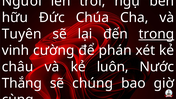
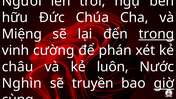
Tuyên: Tuyên -> Miệng
Thắng: Thắng -> Nghìn
chúng: chúng -> truyền
giờ underline: none -> present
